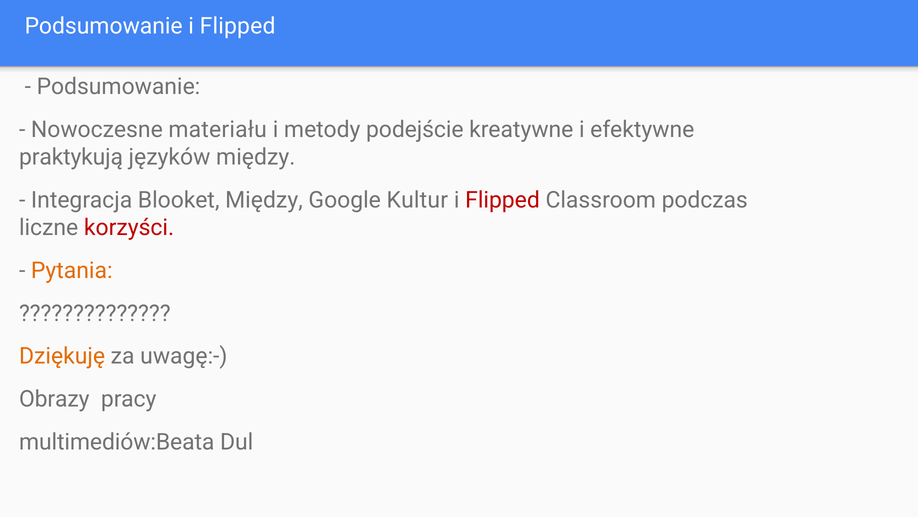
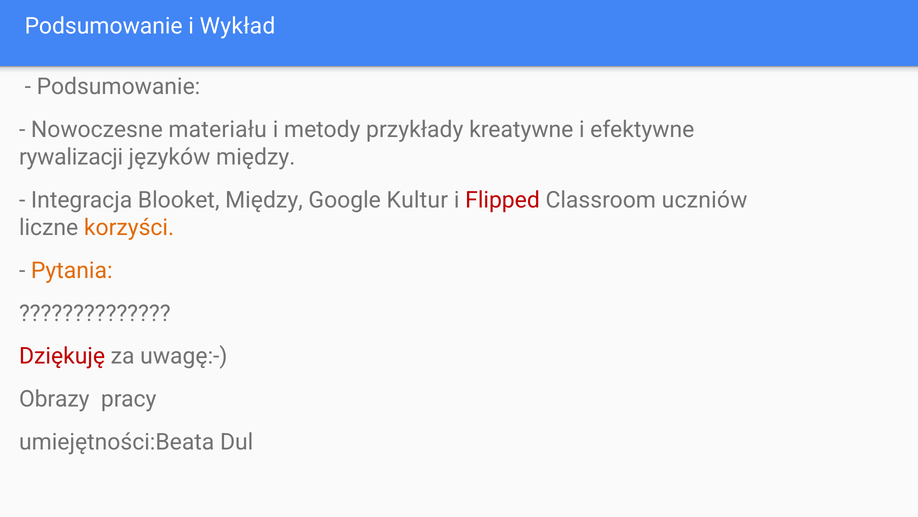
Podsumowanie i Flipped: Flipped -> Wykład
podejście: podejście -> przykłady
praktykują: praktykują -> rywalizacji
podczas: podczas -> uczniów
korzyści colour: red -> orange
Dziękuję colour: orange -> red
multimediów:Beata: multimediów:Beata -> umiejętności:Beata
